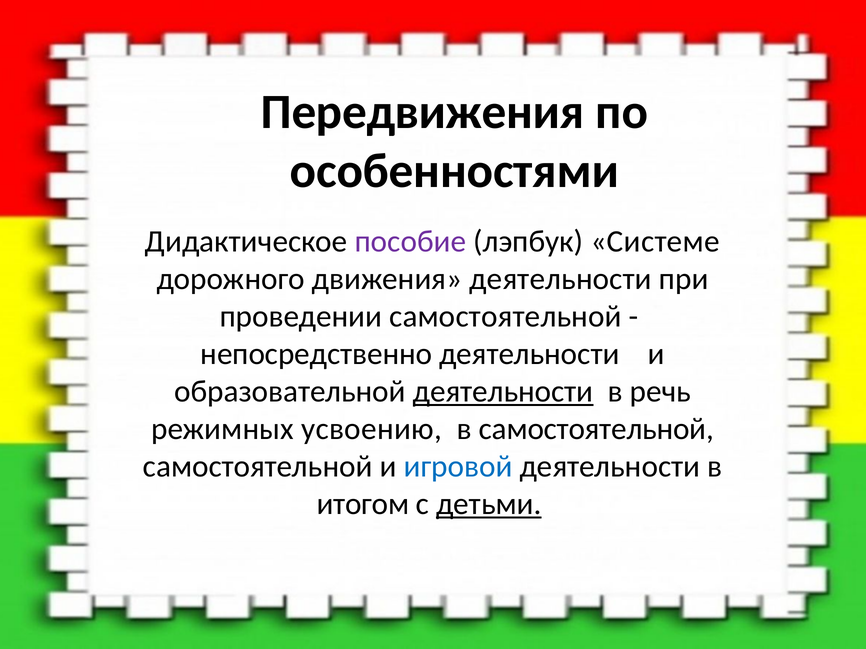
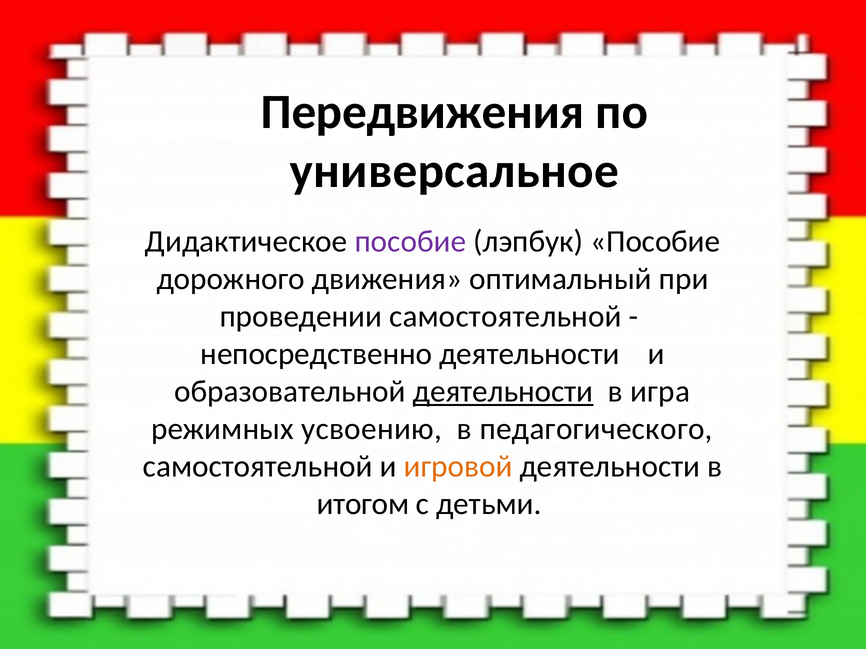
особенностями: особенностями -> универсальное
лэпбук Системе: Системе -> Пособие
движения деятельности: деятельности -> оптимальный
речь: речь -> игра
в самостоятельной: самостоятельной -> педагогического
игровой colour: blue -> orange
детьми underline: present -> none
